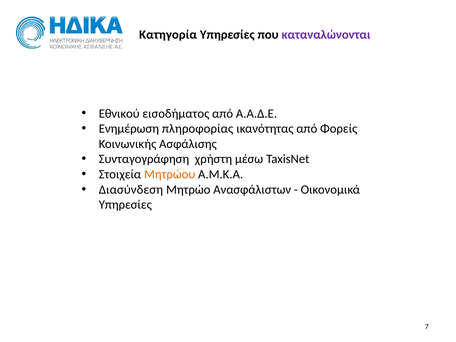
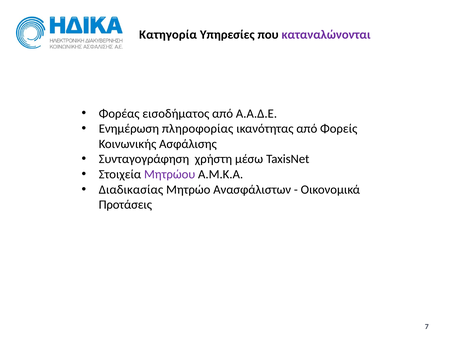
Εθνικού: Εθνικού -> Φορέας
Μητρώου colour: orange -> purple
Διασύνδεση: Διασύνδεση -> Διαδικασίας
Υπηρεσίες at (125, 205): Υπηρεσίες -> Προτάσεις
